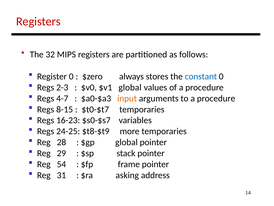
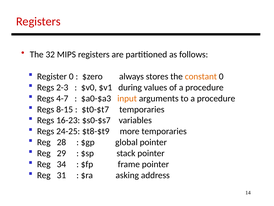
constant colour: blue -> orange
$v1 global: global -> during
54: 54 -> 34
